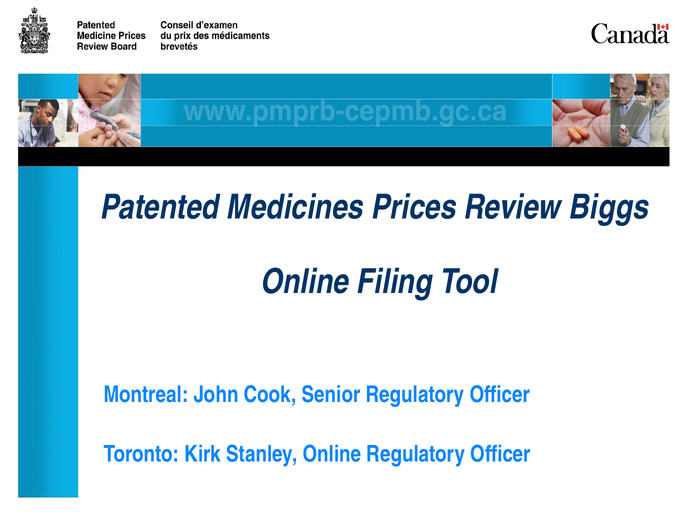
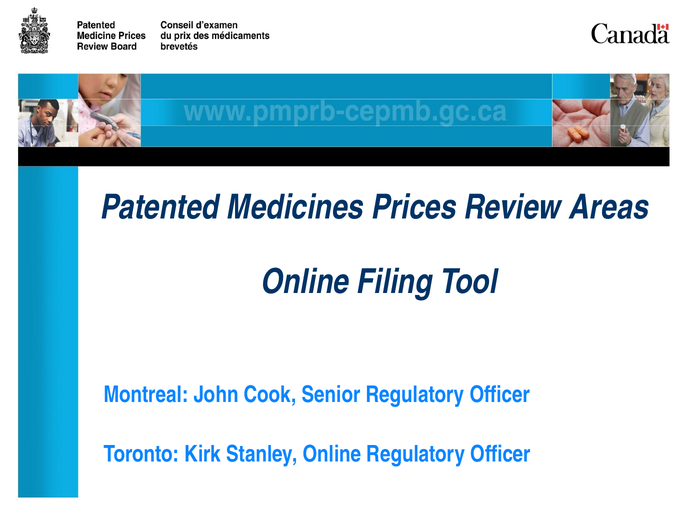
Biggs: Biggs -> Areas
